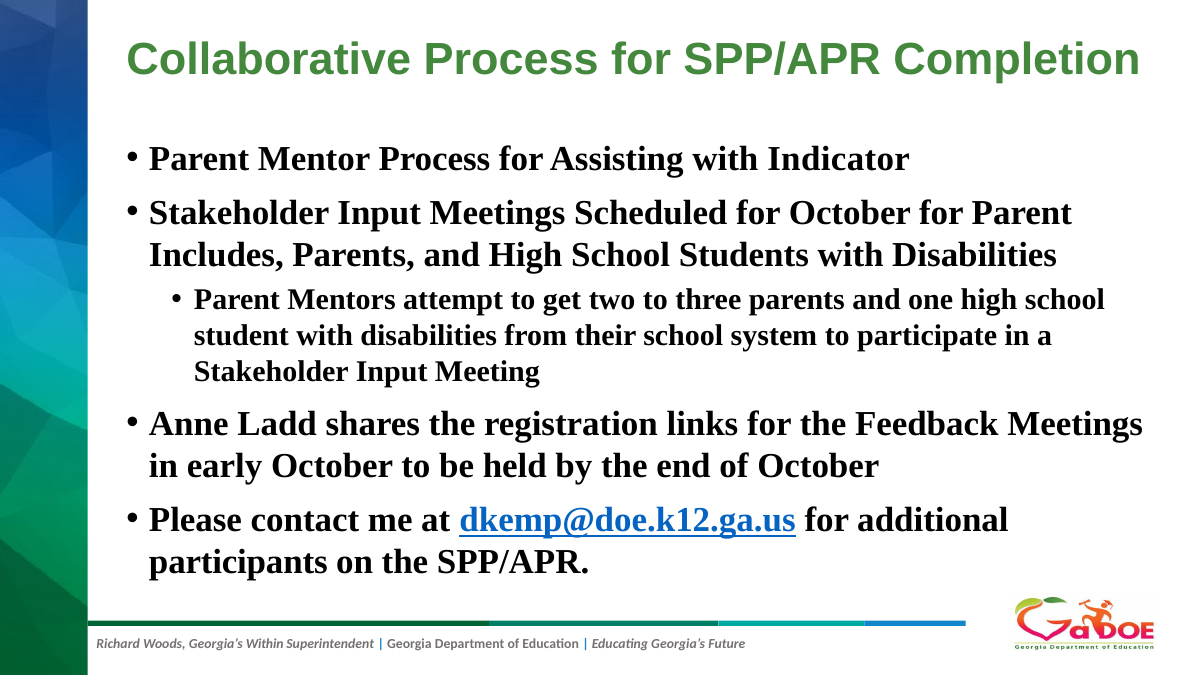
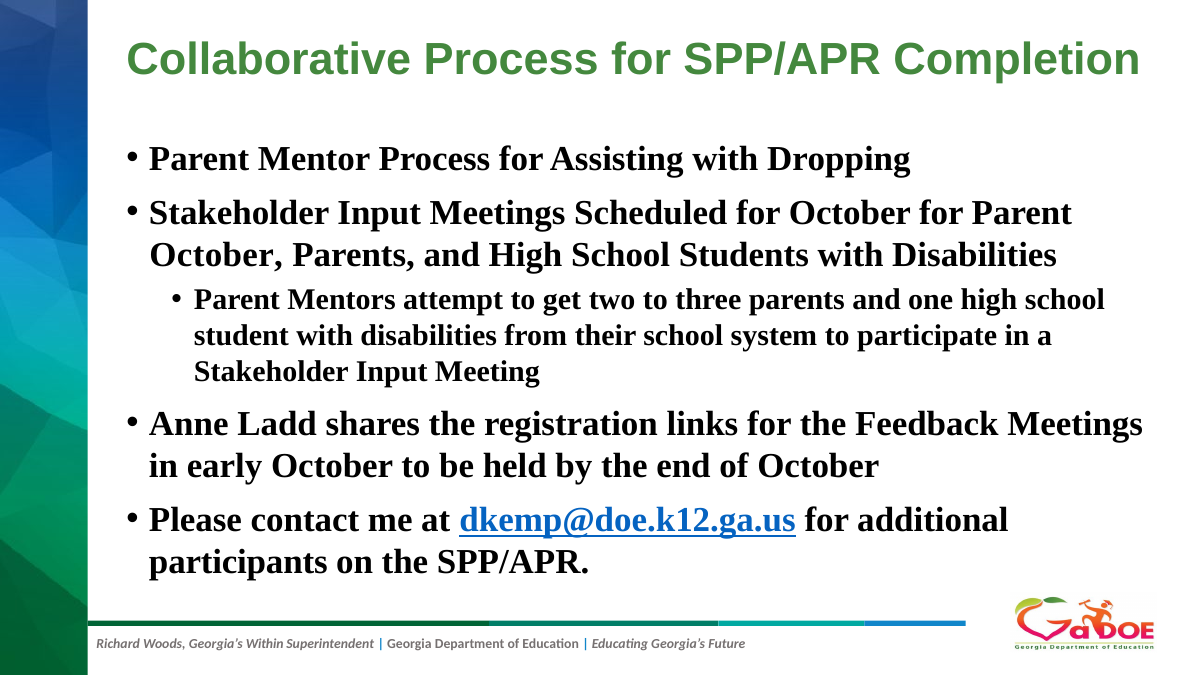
Indicator: Indicator -> Dropping
Includes at (216, 255): Includes -> October
